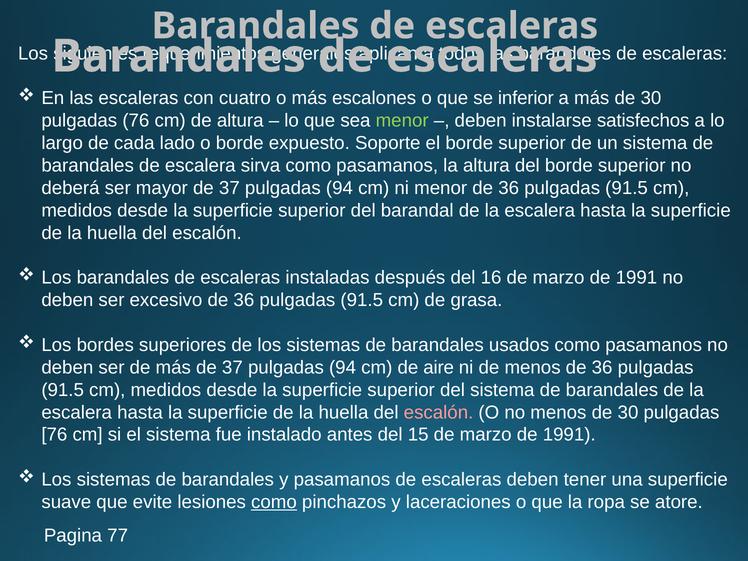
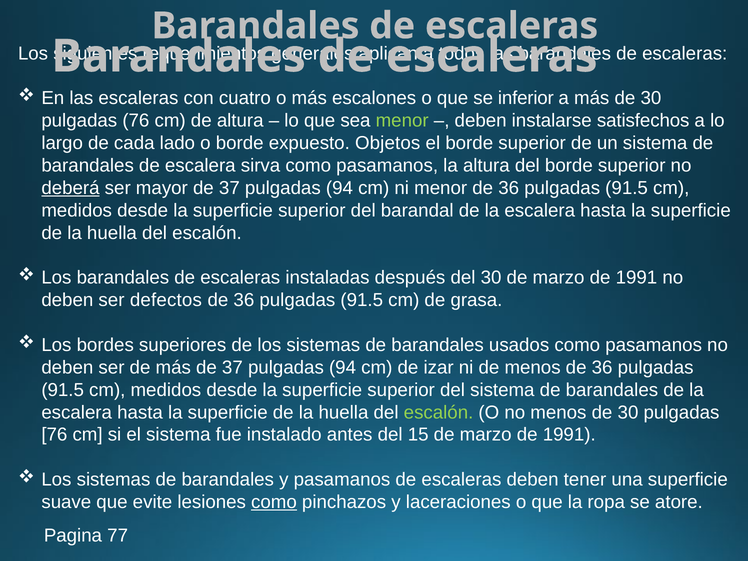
Soporte: Soporte -> Objetos
deberá underline: none -> present
del 16: 16 -> 30
excesivo: excesivo -> defectos
aire: aire -> izar
escalón at (439, 412) colour: pink -> light green
